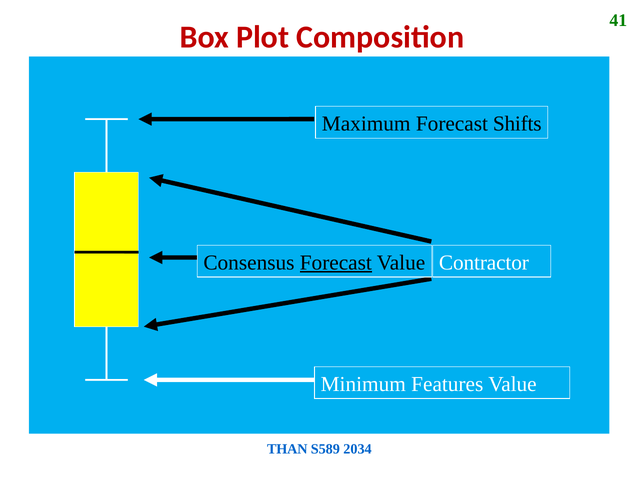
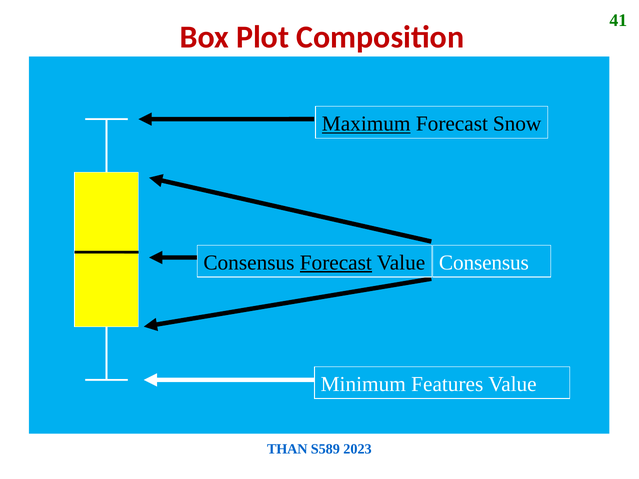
Maximum underline: none -> present
Shifts: Shifts -> Snow
Contractor at (484, 263): Contractor -> Consensus
2034: 2034 -> 2023
